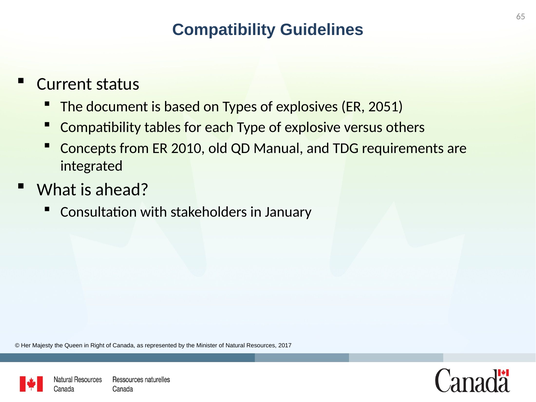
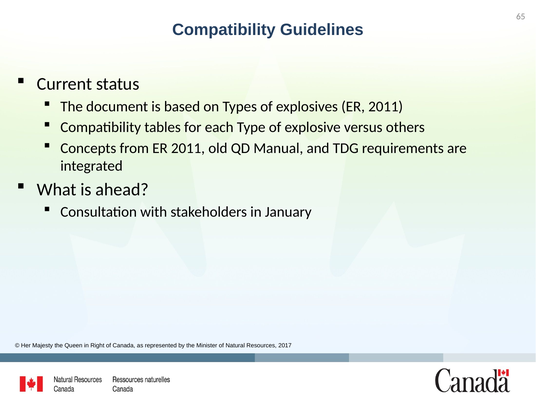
explosives ER 2051: 2051 -> 2011
from ER 2010: 2010 -> 2011
